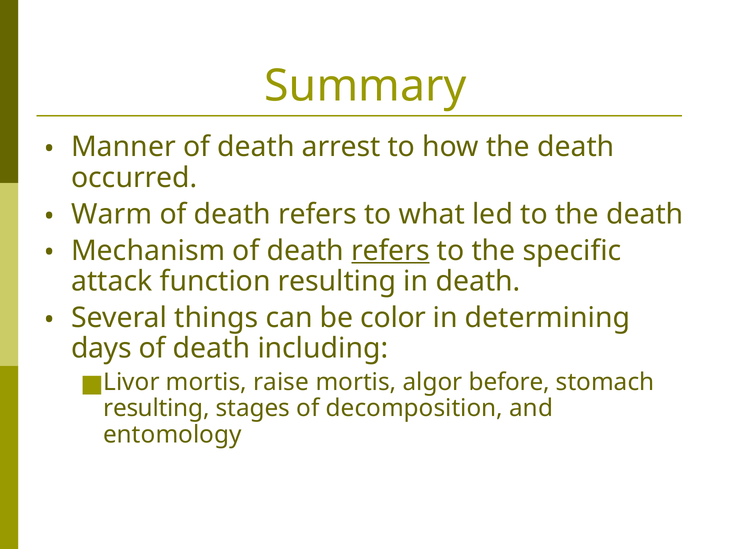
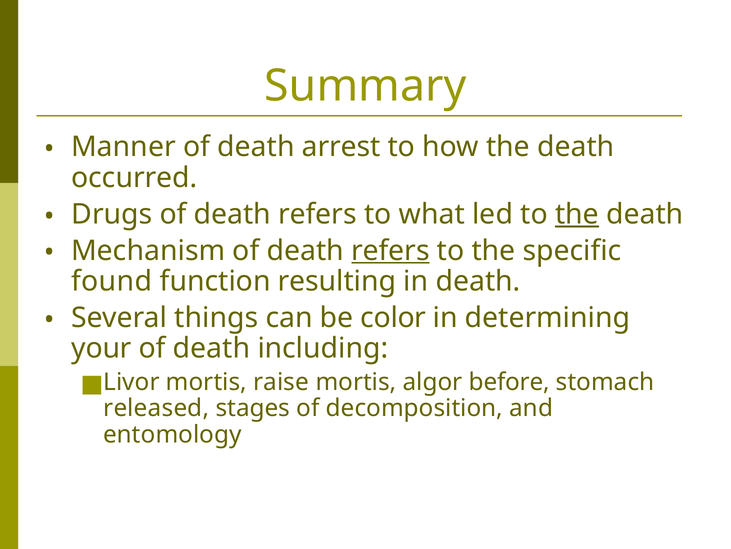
Warm: Warm -> Drugs
the at (577, 214) underline: none -> present
attack: attack -> found
days: days -> your
resulting at (156, 408): resulting -> released
